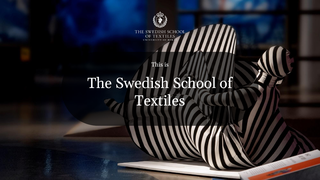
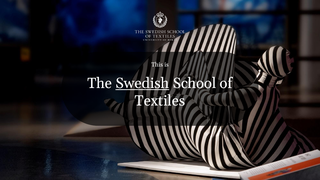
Swedish underline: none -> present
